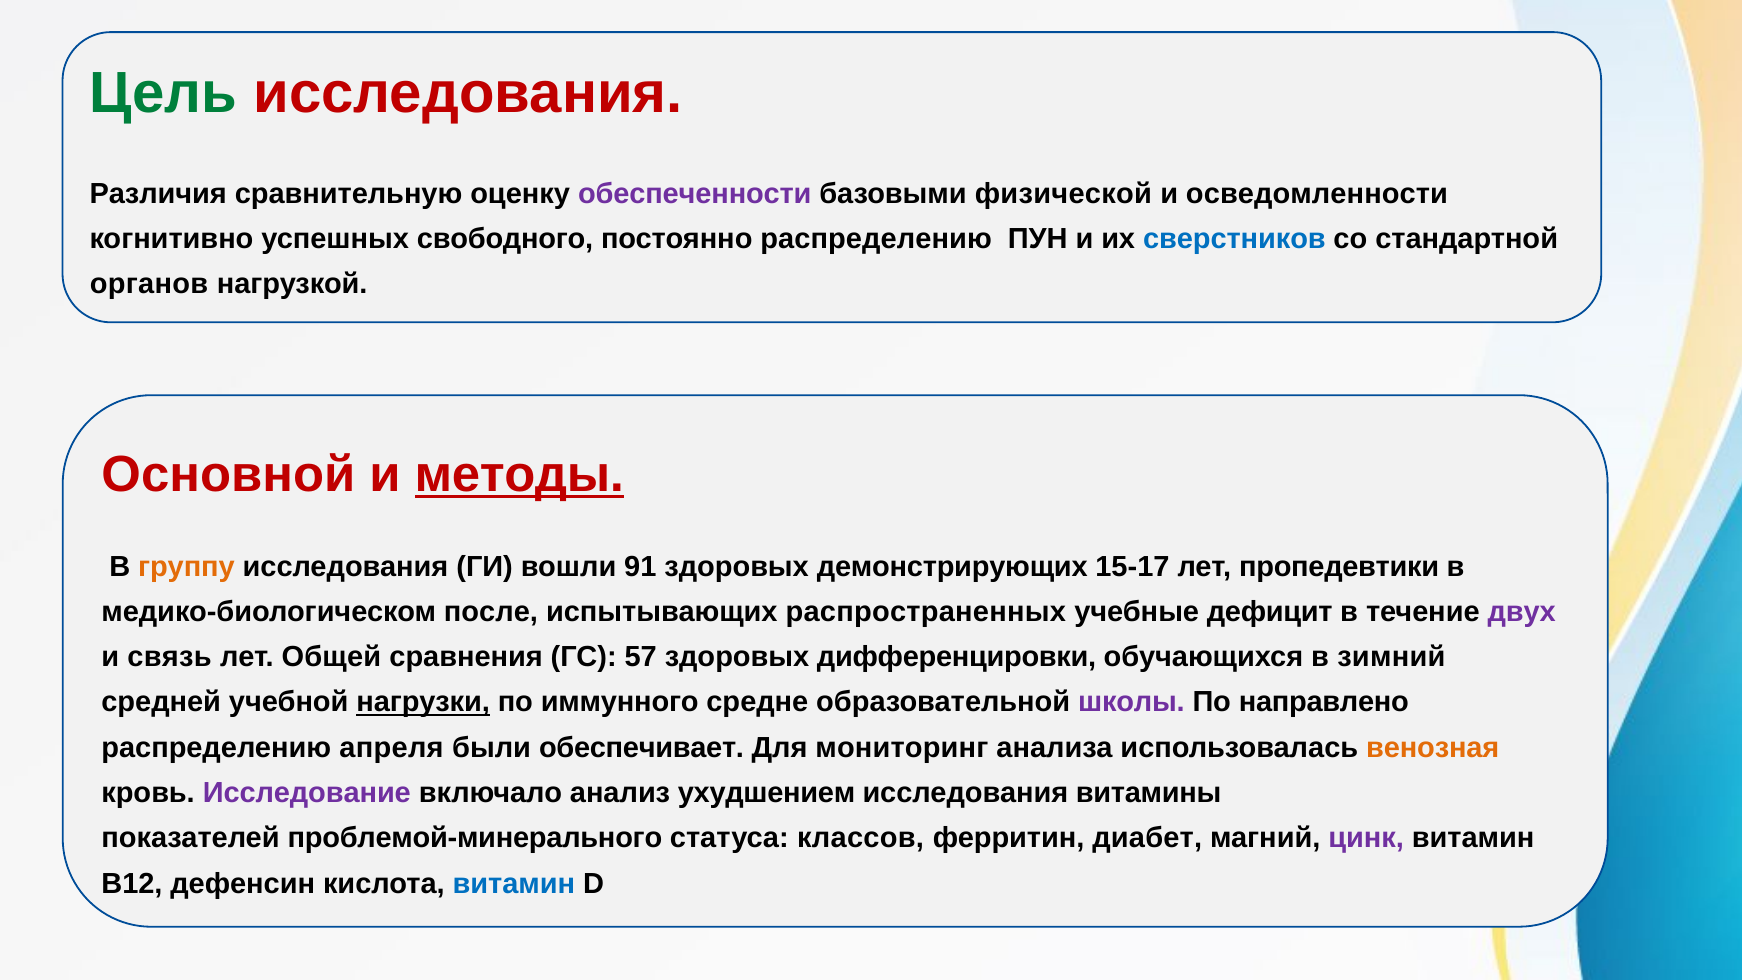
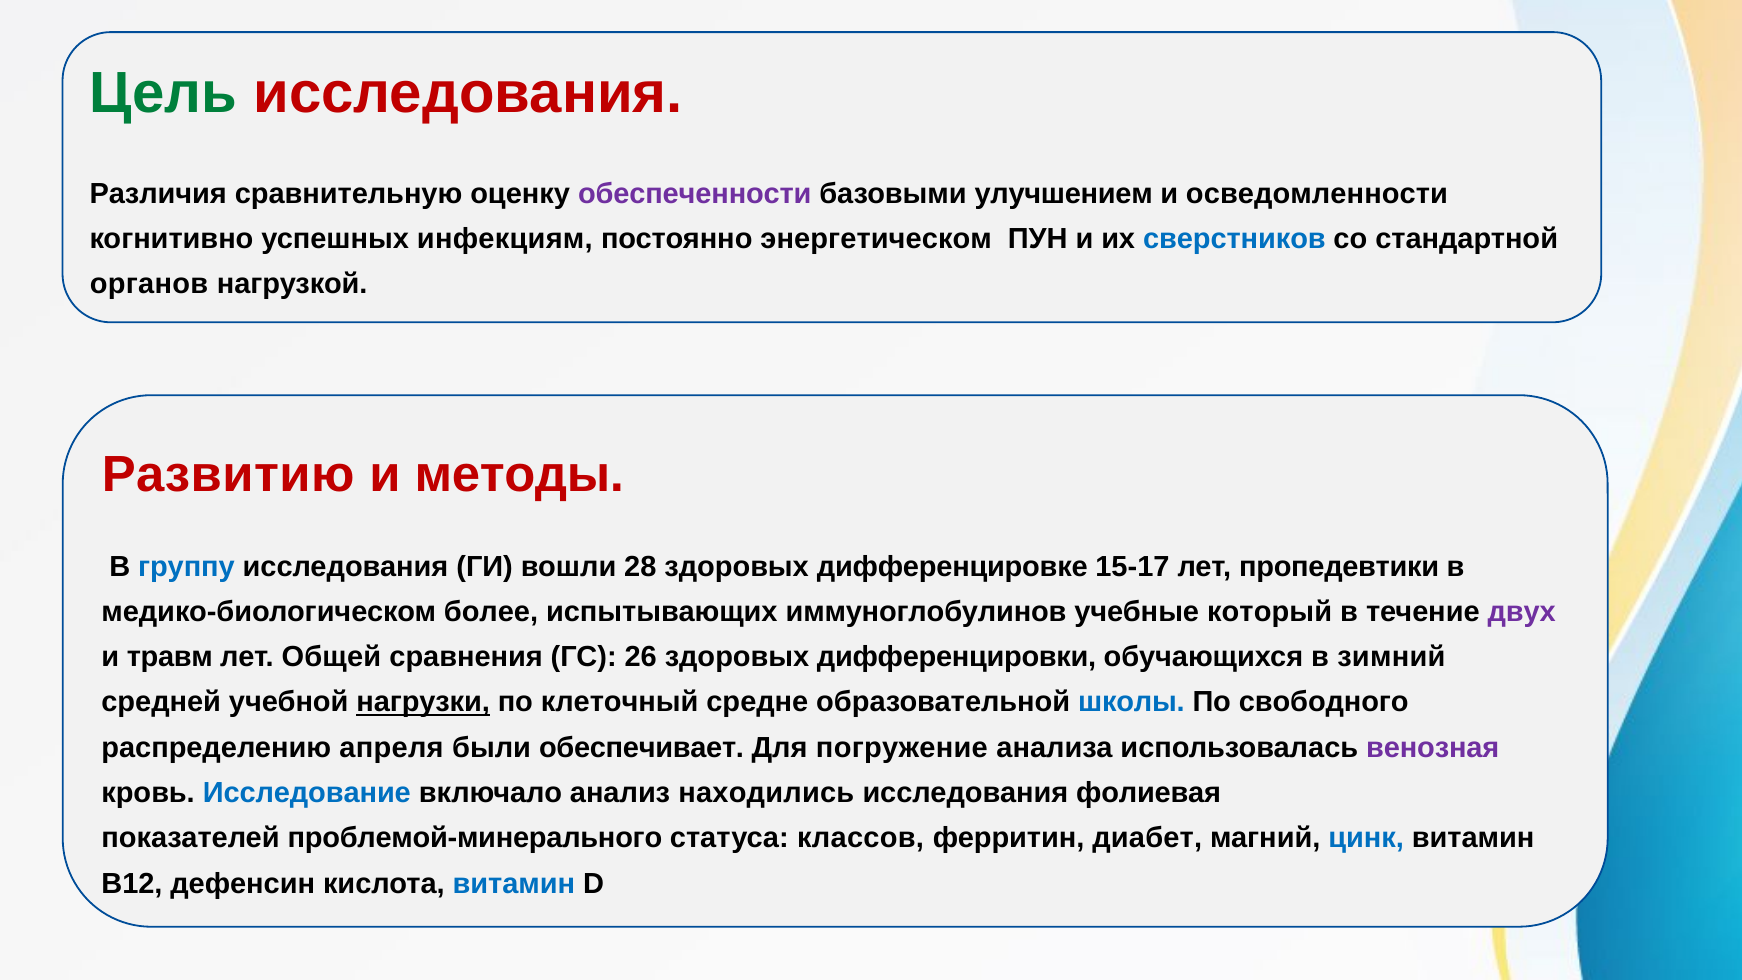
физической: физической -> улучшением
свободного: свободного -> инфекциям
постоянно распределению: распределению -> энергетическом
Основной: Основной -> Развитию
методы underline: present -> none
группу colour: orange -> blue
91: 91 -> 28
демонстрирующих: демонстрирующих -> дифференцировке
после: после -> более
распространенных: распространенных -> иммуноглобулинов
дефицит: дефицит -> который
связь: связь -> травм
57: 57 -> 26
иммунного: иммунного -> клеточный
школы colour: purple -> blue
направлено: направлено -> свободного
мониторинг: мониторинг -> погружение
венозная colour: orange -> purple
Исследование colour: purple -> blue
ухудшением: ухудшением -> находились
витамины: витамины -> фолиевая
цинк colour: purple -> blue
